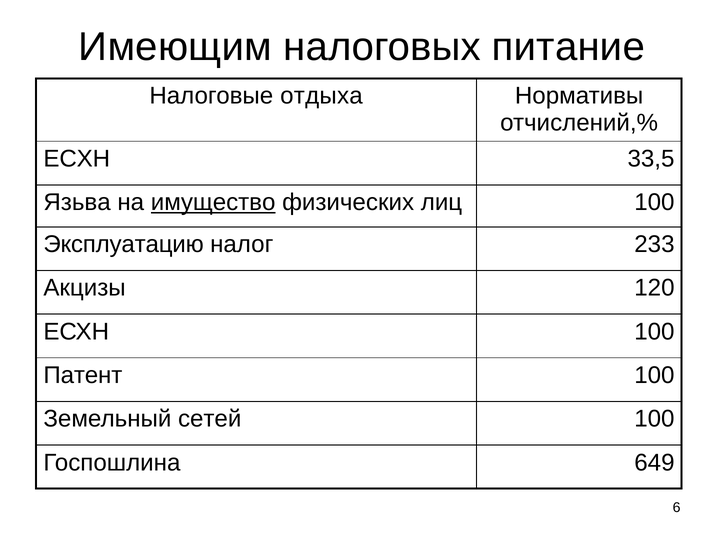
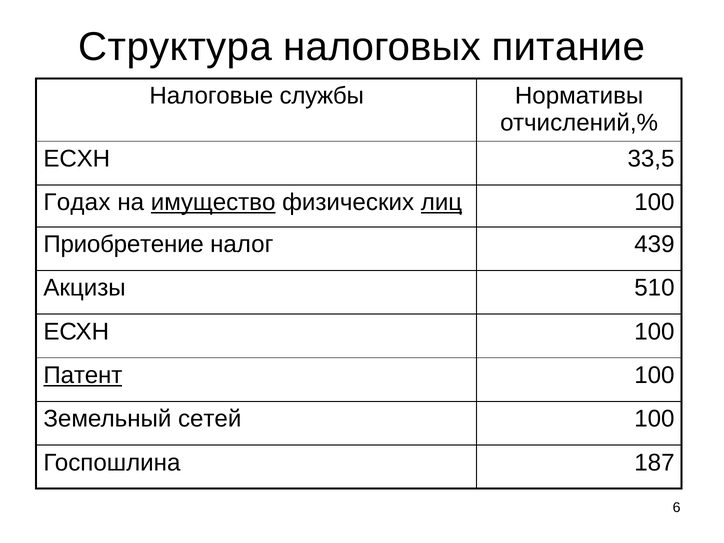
Имеющим: Имеющим -> Структура
отдыха: отдыха -> службы
Язьва: Язьва -> Годах
лиц underline: none -> present
Эксплуатацию: Эксплуатацию -> Приобретение
233: 233 -> 439
120: 120 -> 510
Патент underline: none -> present
649: 649 -> 187
